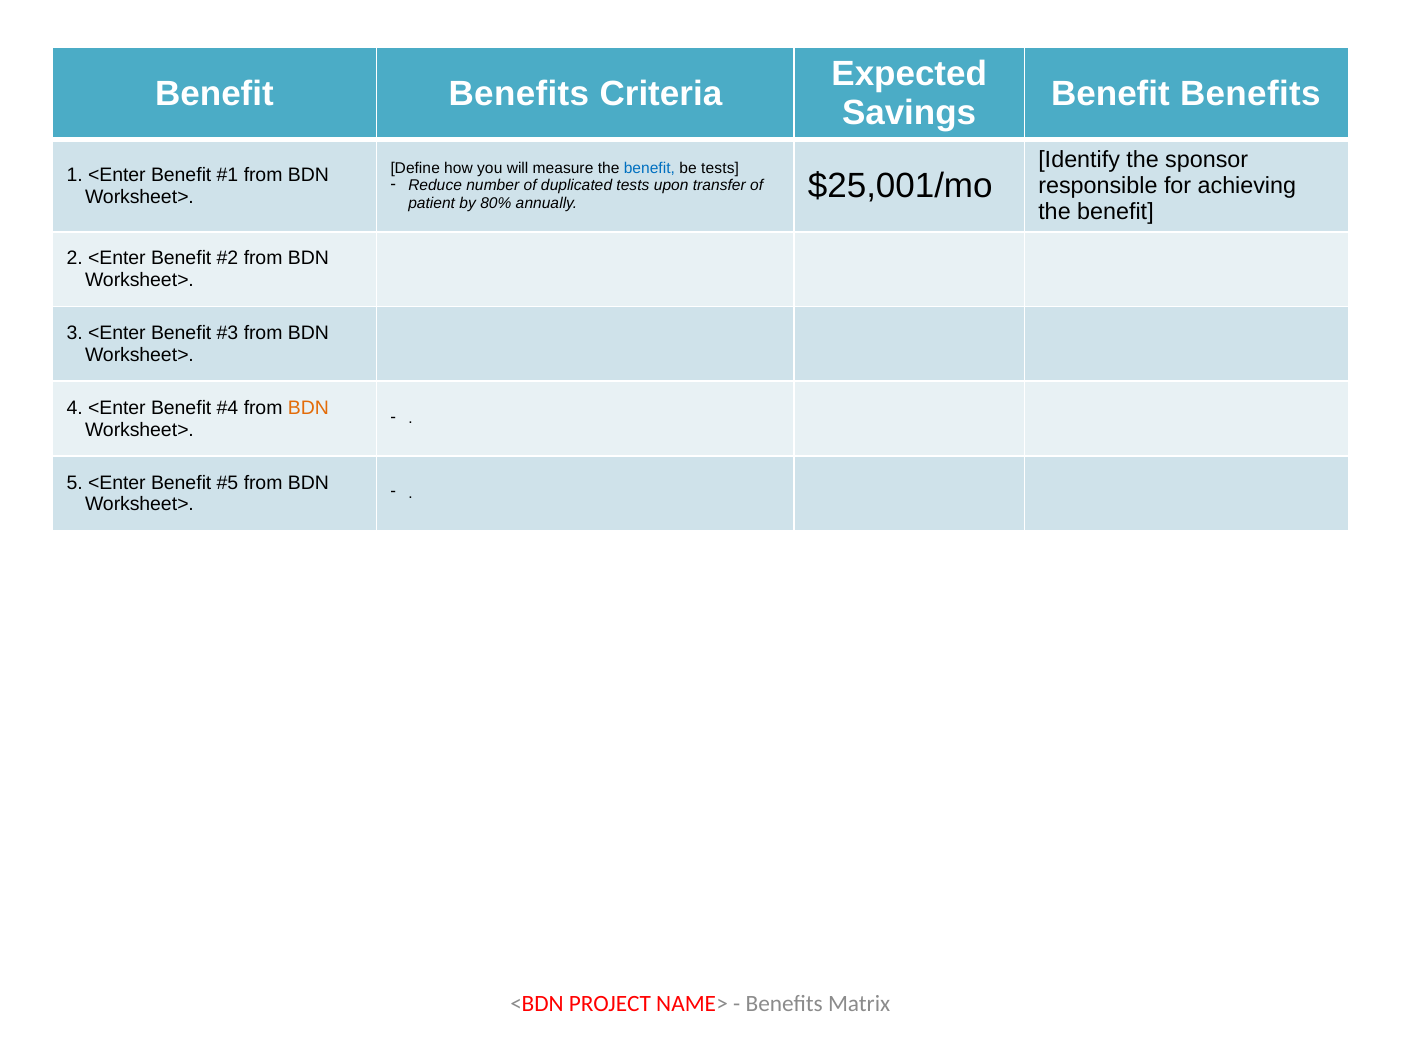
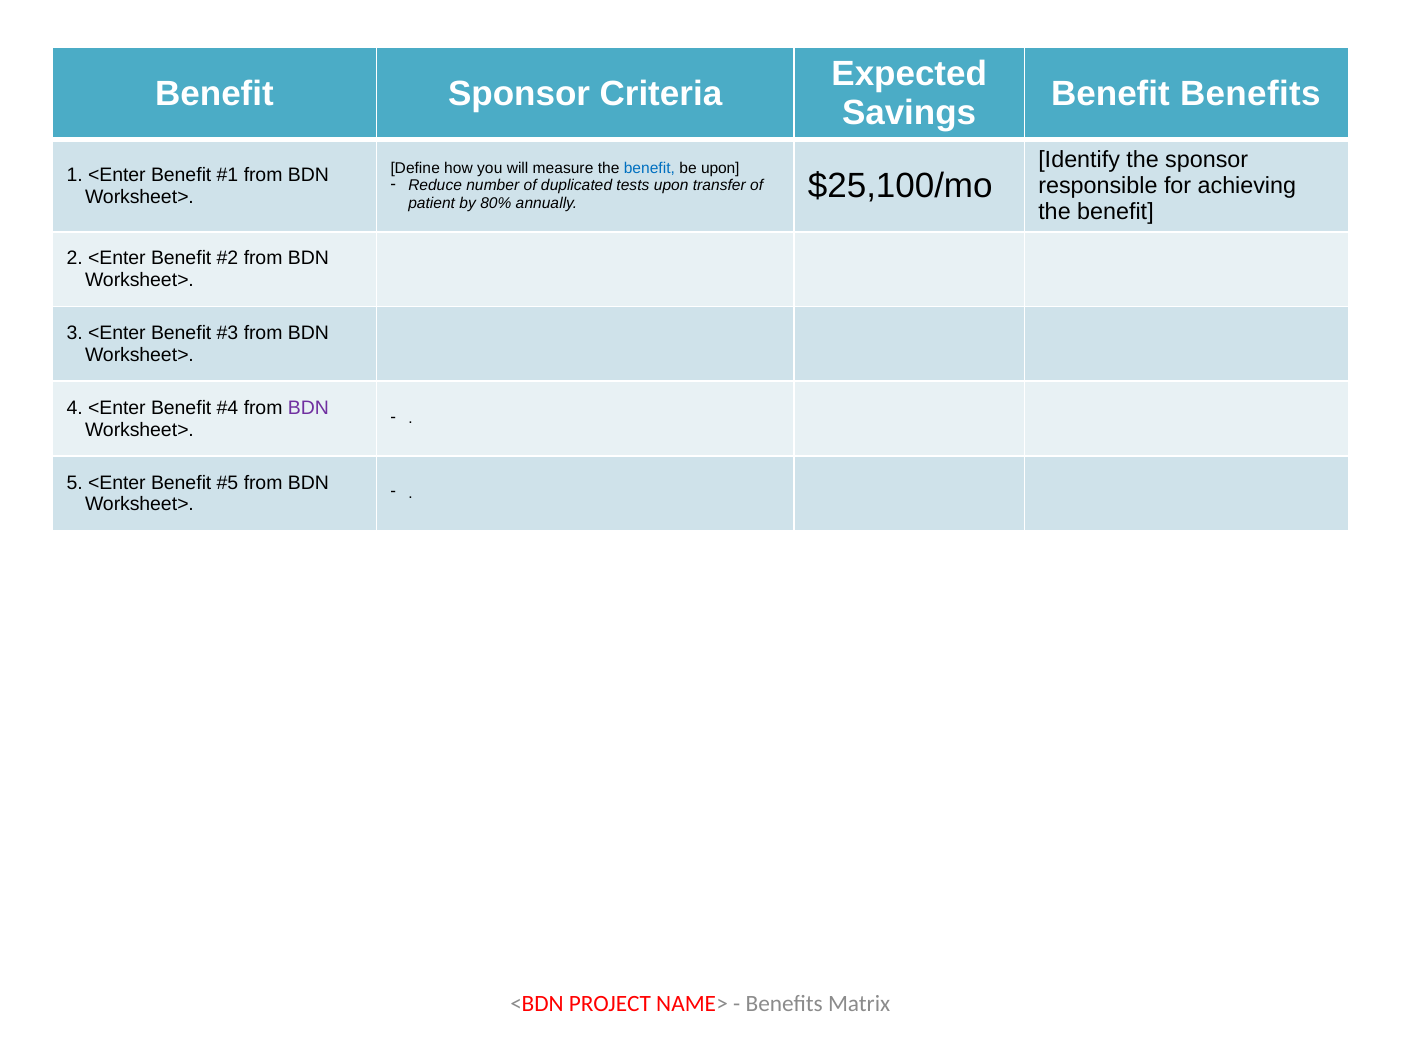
Benefits at (519, 94): Benefits -> Sponsor
be tests: tests -> upon
$25,001/mo: $25,001/mo -> $25,100/mo
BDN at (308, 408) colour: orange -> purple
